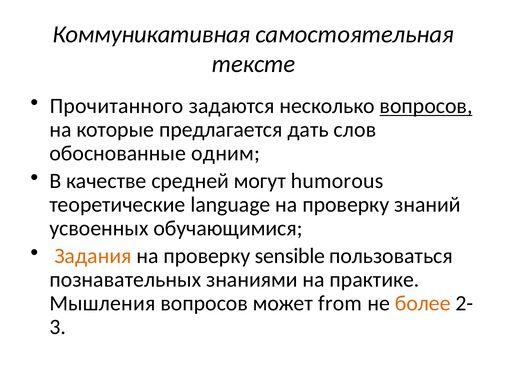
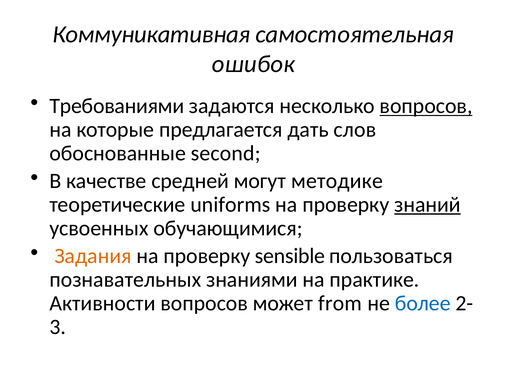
тексте: тексте -> ошибок
Прочитанного: Прочитанного -> Требованиями
одним: одним -> second
humorous: humorous -> методике
language: language -> uniforms
знаний underline: none -> present
Мышления: Мышления -> Активности
более colour: orange -> blue
